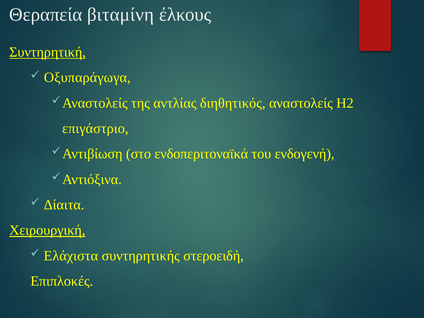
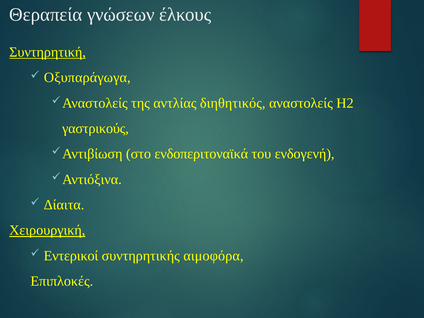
βιταμίνη: βιταμίνη -> γνώσεων
επιγάστριο: επιγάστριο -> γαστρικούς
Ελάχιστα: Ελάχιστα -> Εντερικοί
στεροειδή: στεροειδή -> αιμοφόρα
